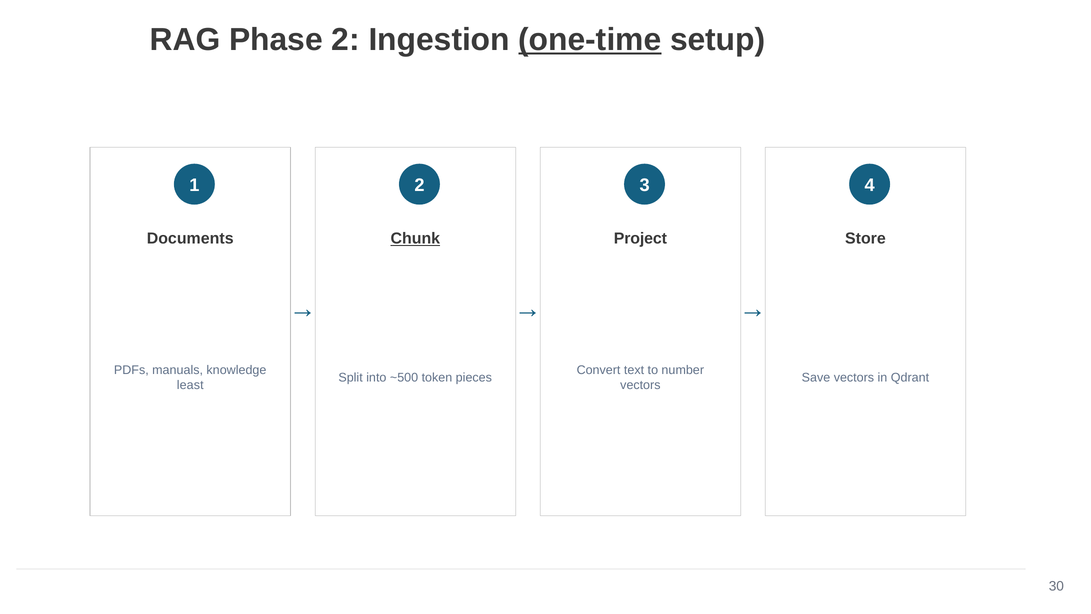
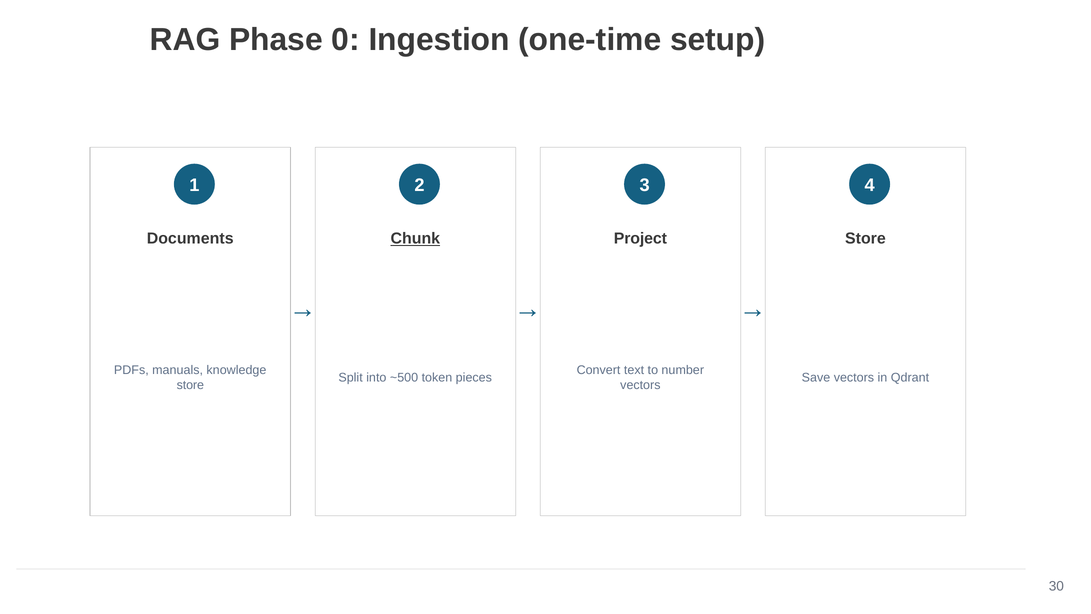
Phase 2: 2 -> 0
one-time underline: present -> none
least at (190, 385): least -> store
